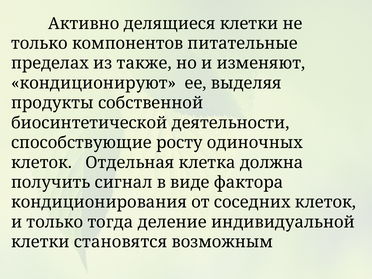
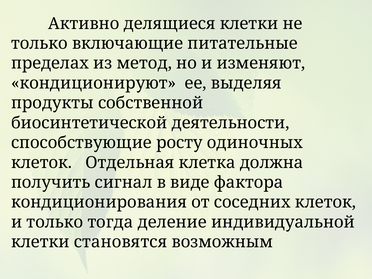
компонентов: компонентов -> включающие
также: также -> метод
